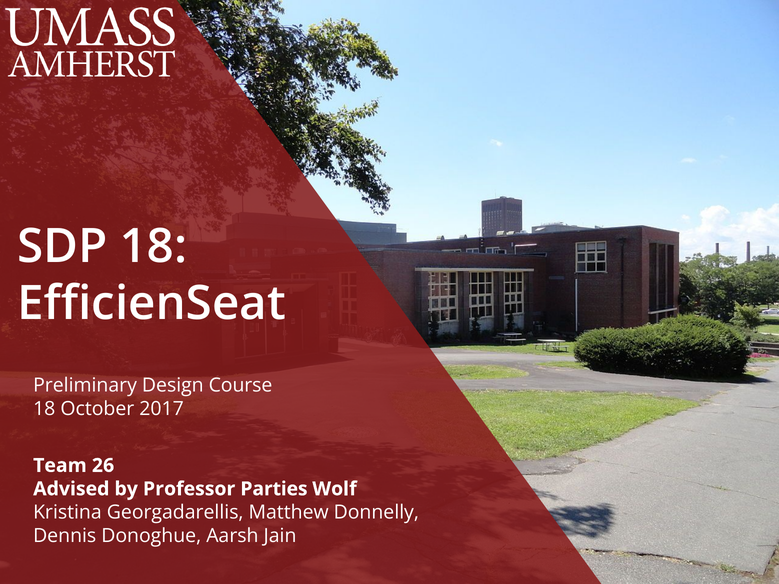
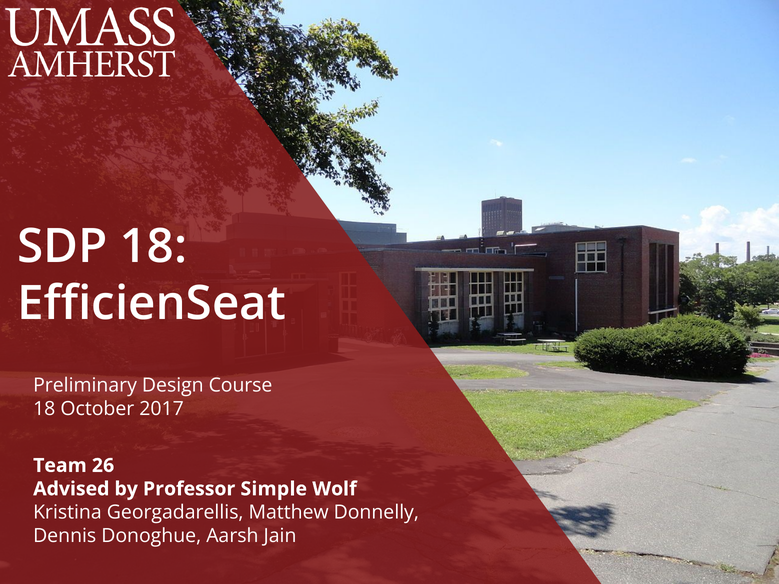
Parties: Parties -> Simple
